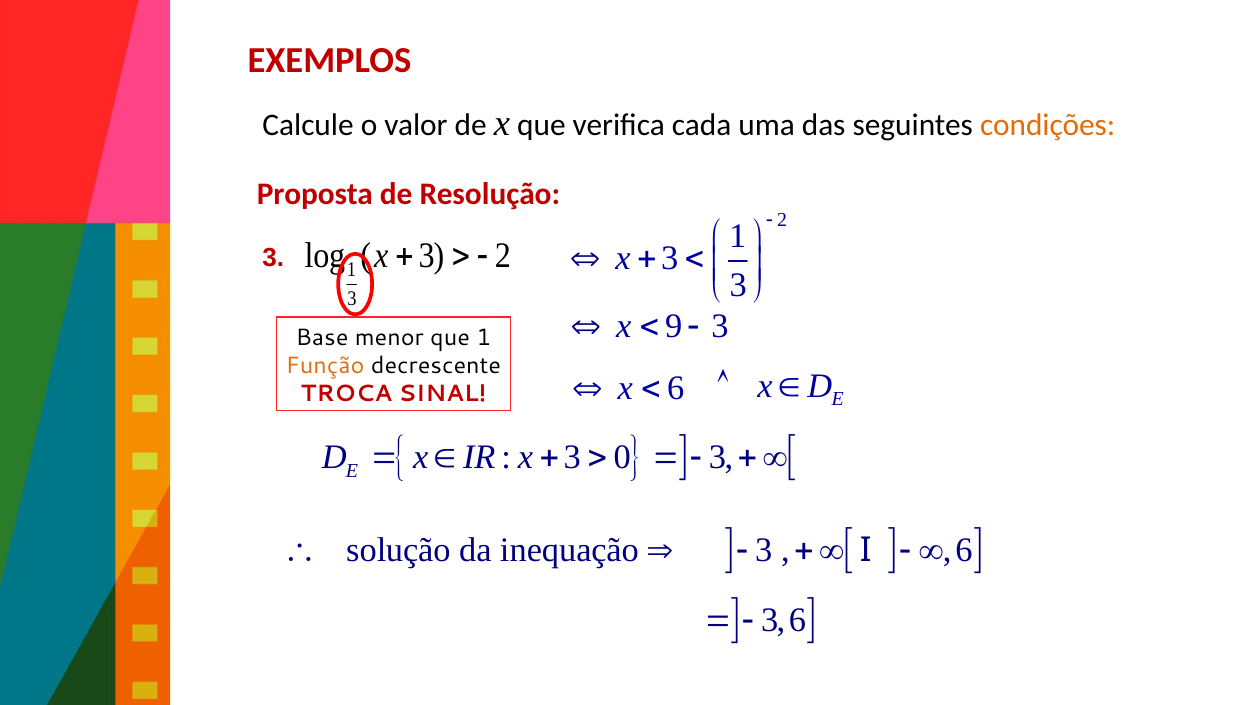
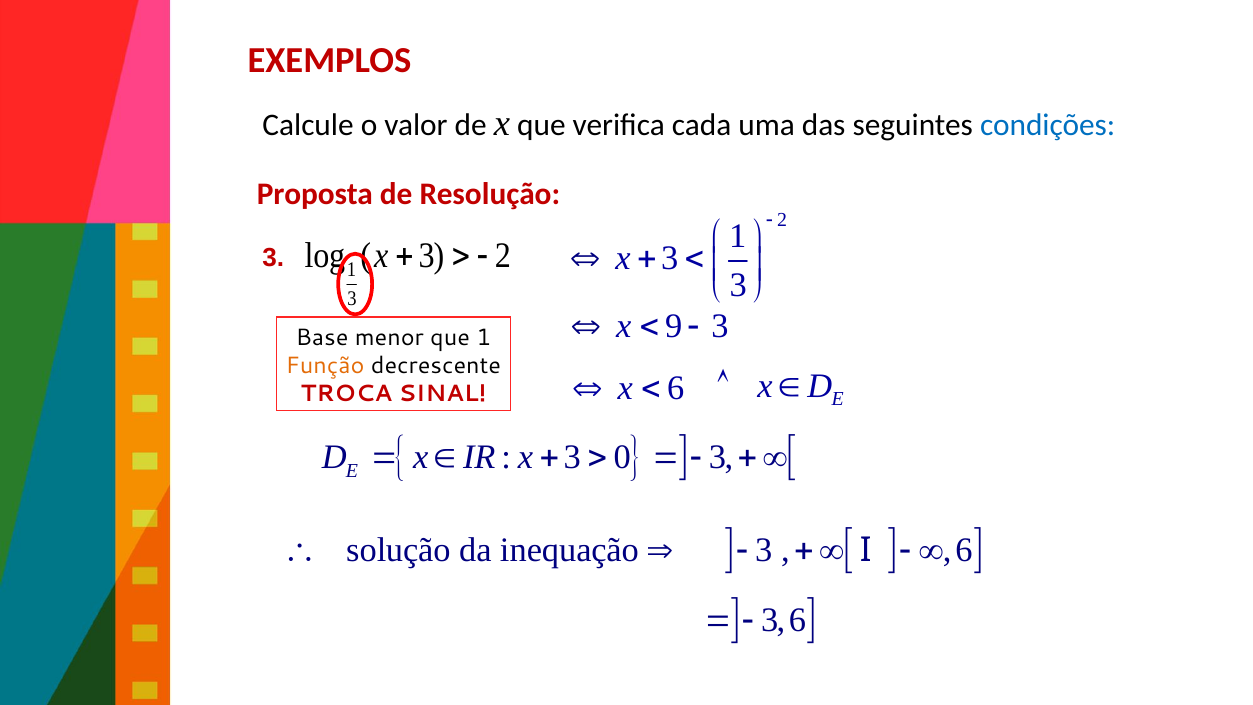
condições colour: orange -> blue
